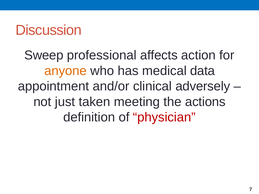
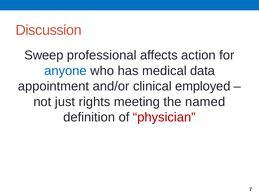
anyone colour: orange -> blue
adversely: adversely -> employed
taken: taken -> rights
actions: actions -> named
